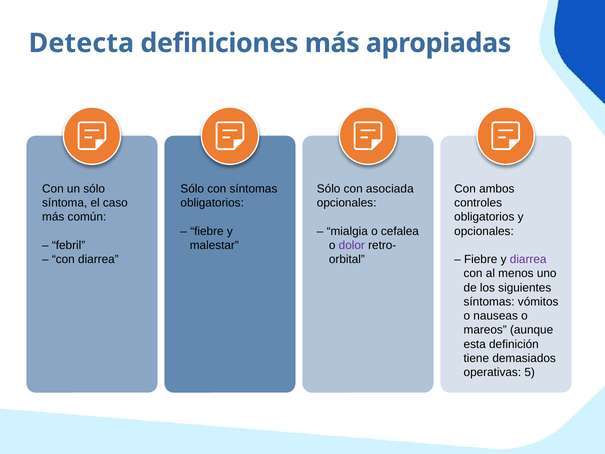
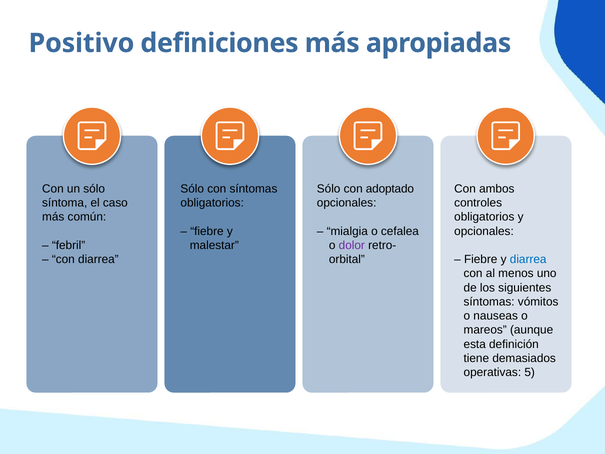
Detecta: Detecta -> Positivo
asociada: asociada -> adoptado
diarrea at (528, 259) colour: purple -> blue
